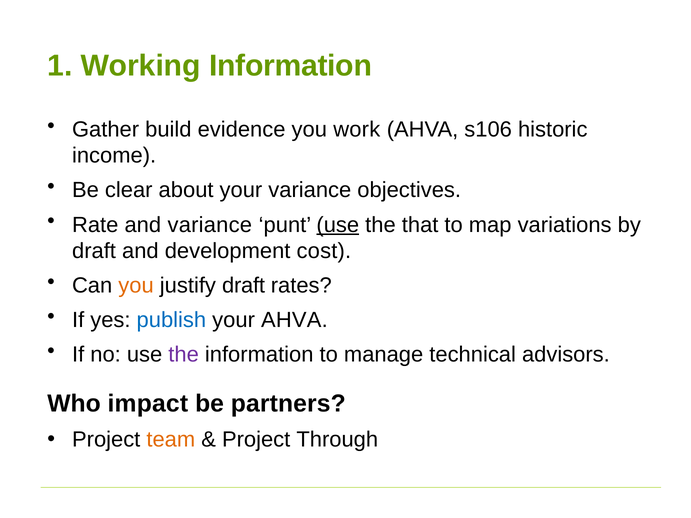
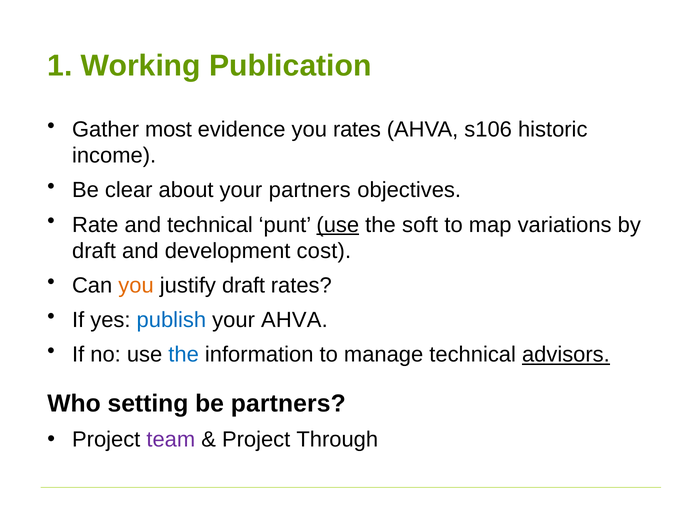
Working Information: Information -> Publication
build: build -> most
you work: work -> rates
your variance: variance -> partners
and variance: variance -> technical
that: that -> soft
the at (184, 355) colour: purple -> blue
advisors underline: none -> present
impact: impact -> setting
team colour: orange -> purple
